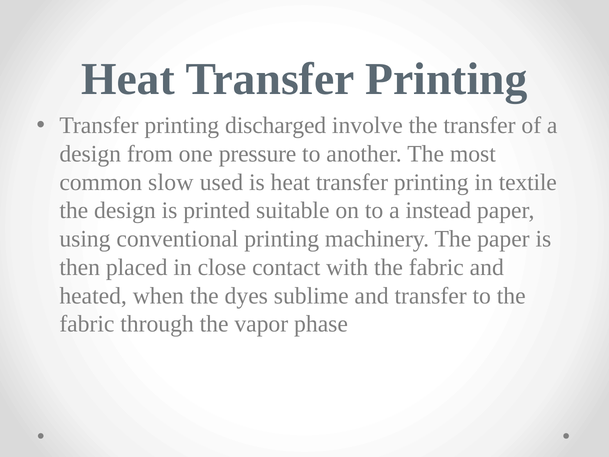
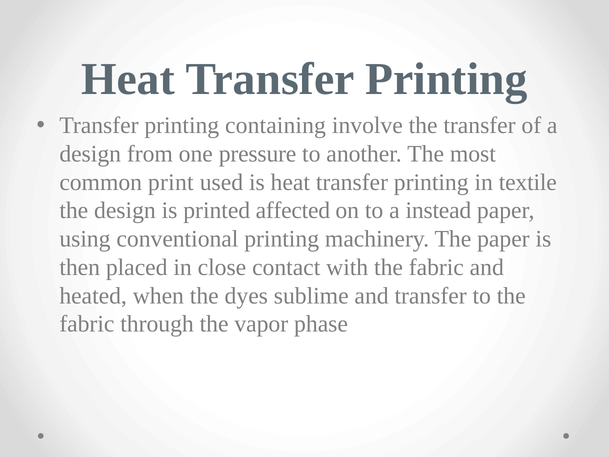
discharged: discharged -> containing
slow: slow -> print
suitable: suitable -> affected
